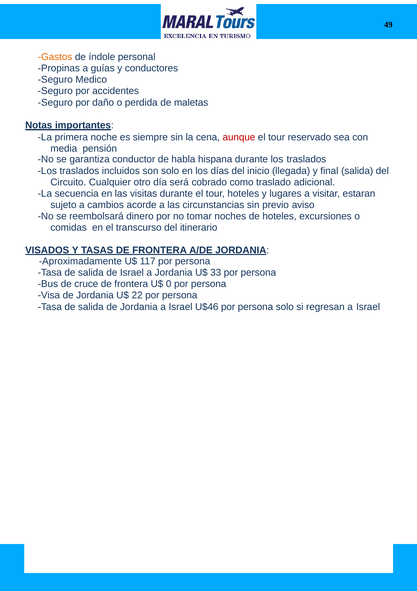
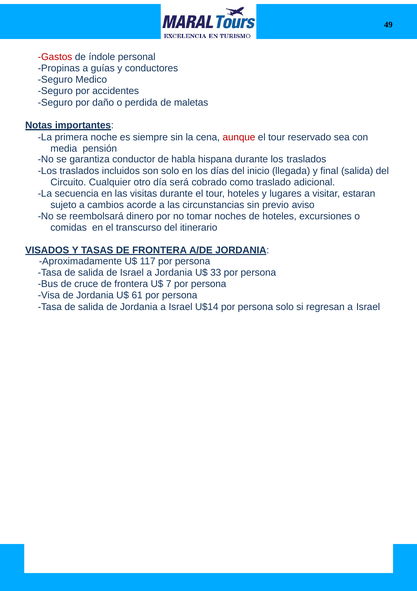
Gastos colour: orange -> red
0: 0 -> 7
22: 22 -> 61
U$46: U$46 -> U$14
